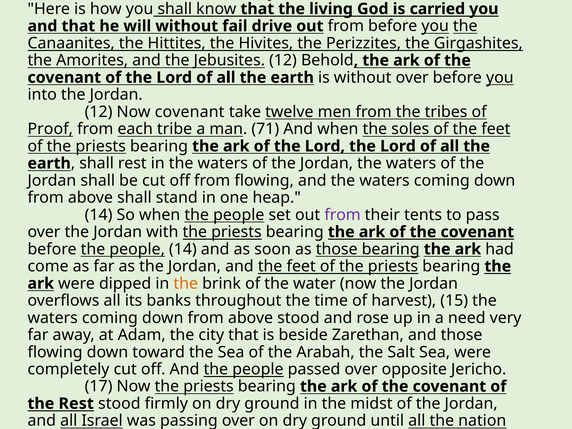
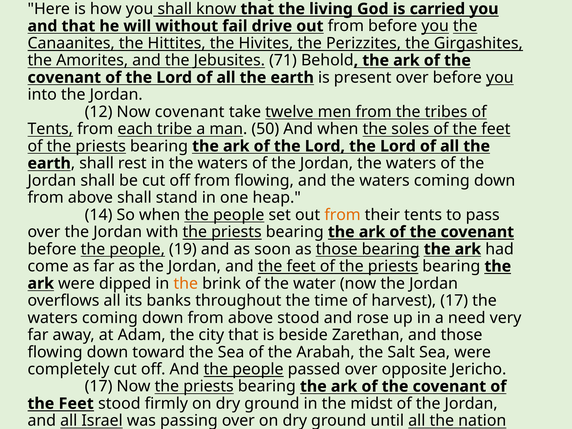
Jebusites 12: 12 -> 71
is without: without -> present
Proof at (50, 129): Proof -> Tents
71: 71 -> 50
from at (343, 215) colour: purple -> orange
people 14: 14 -> 19
harvest 15: 15 -> 17
Rest at (76, 404): Rest -> Feet
